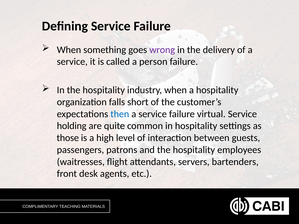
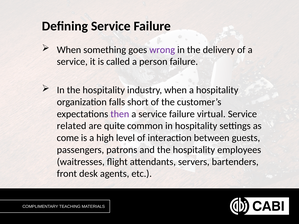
then colour: blue -> purple
holding: holding -> related
those: those -> come
